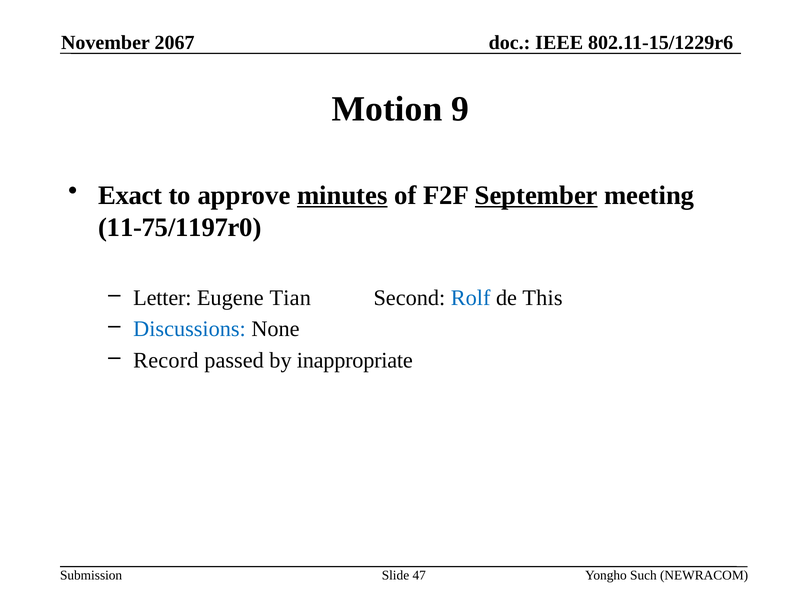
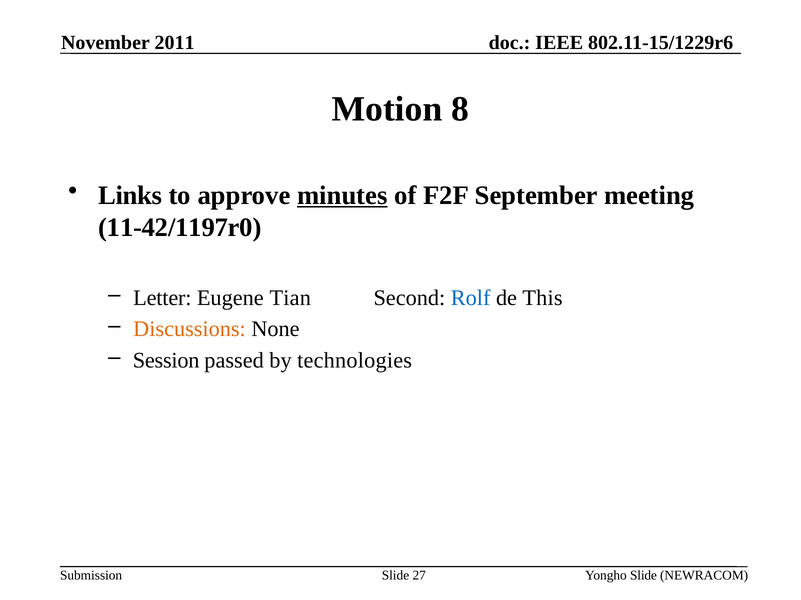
2067: 2067 -> 2011
9: 9 -> 8
Exact: Exact -> Links
September underline: present -> none
11-75/1197r0: 11-75/1197r0 -> 11-42/1197r0
Discussions colour: blue -> orange
Record: Record -> Session
inappropriate: inappropriate -> technologies
47: 47 -> 27
Yongho Such: Such -> Slide
